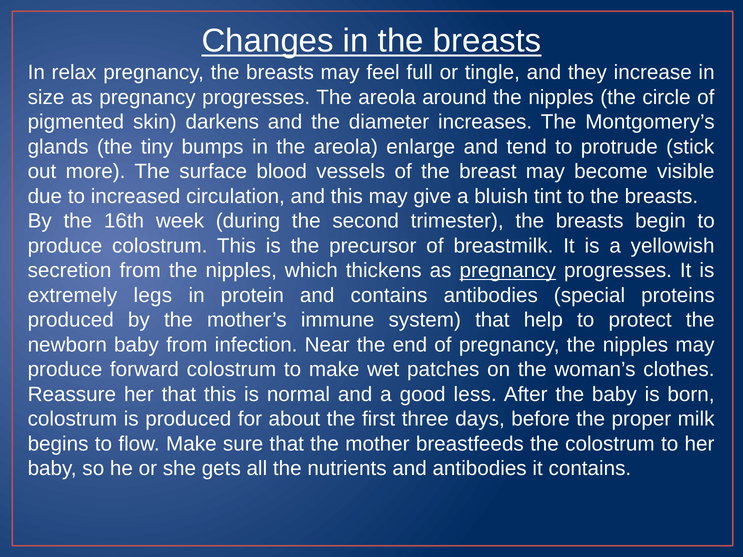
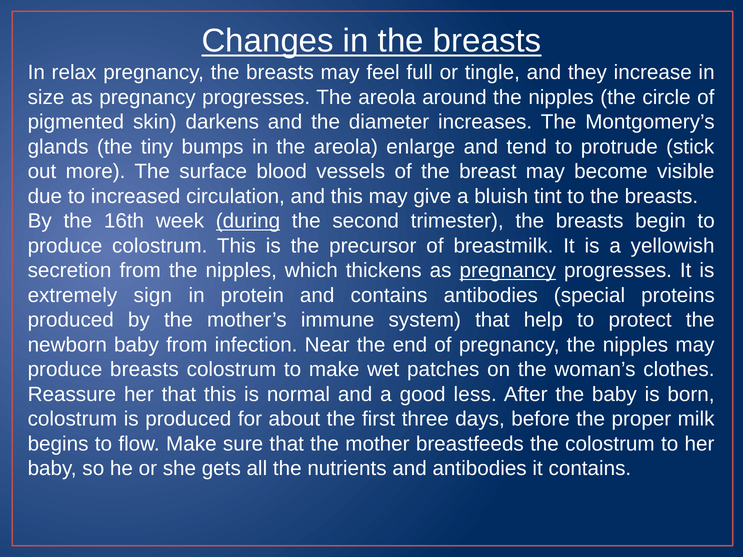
during underline: none -> present
legs: legs -> sign
produce forward: forward -> breasts
